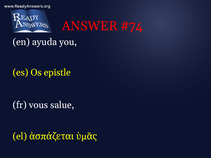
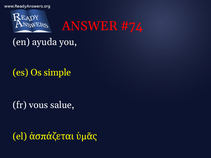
epistle: epistle -> simple
